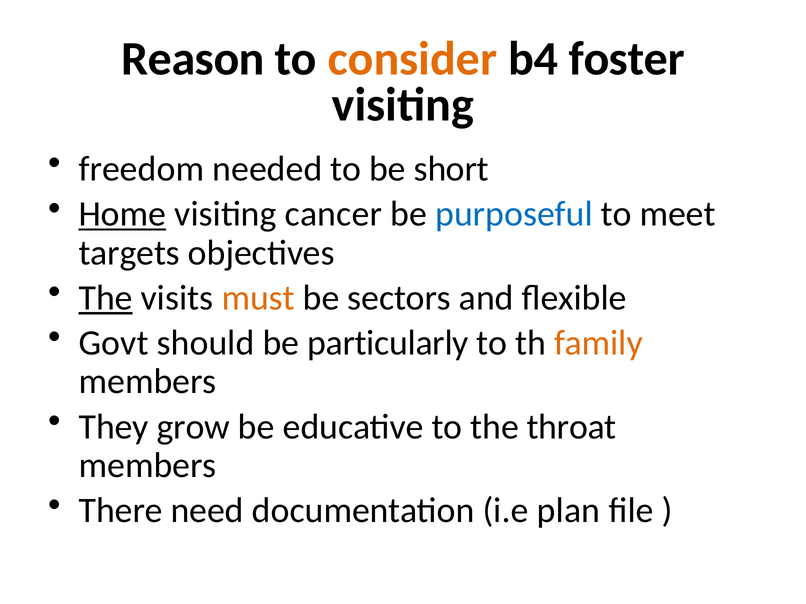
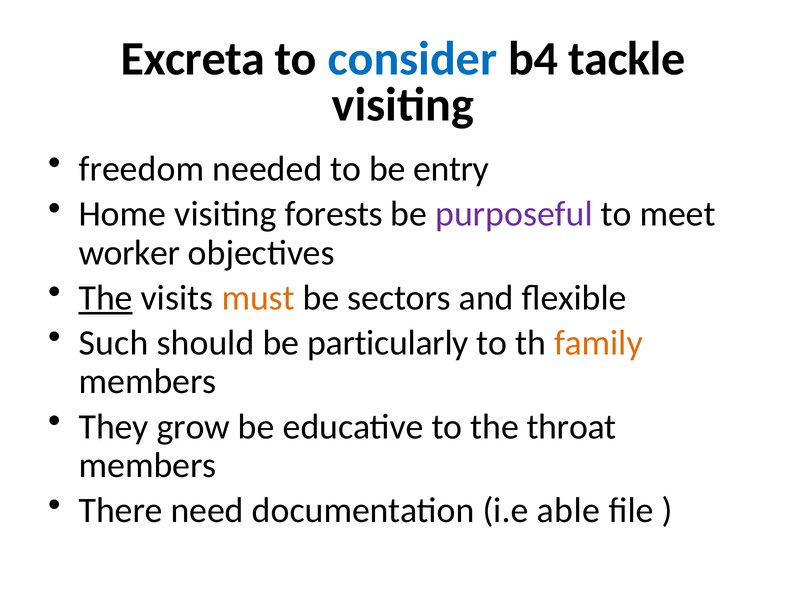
Reason: Reason -> Excreta
consider colour: orange -> blue
foster: foster -> tackle
short: short -> entry
Home underline: present -> none
cancer: cancer -> forests
purposeful colour: blue -> purple
targets: targets -> worker
Govt: Govt -> Such
plan: plan -> able
